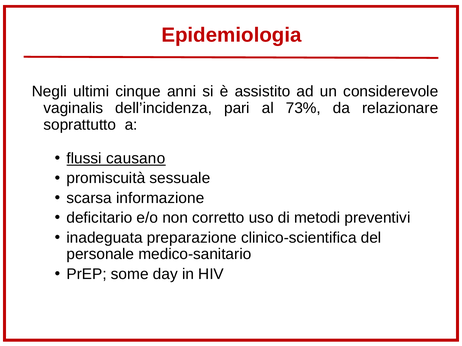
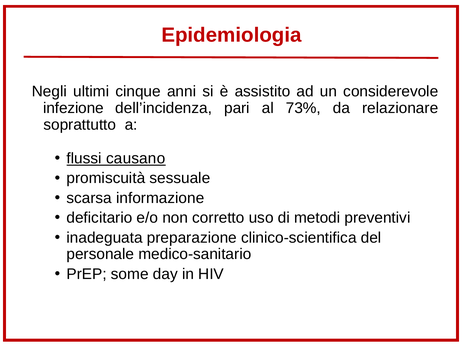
vaginalis: vaginalis -> infezione
